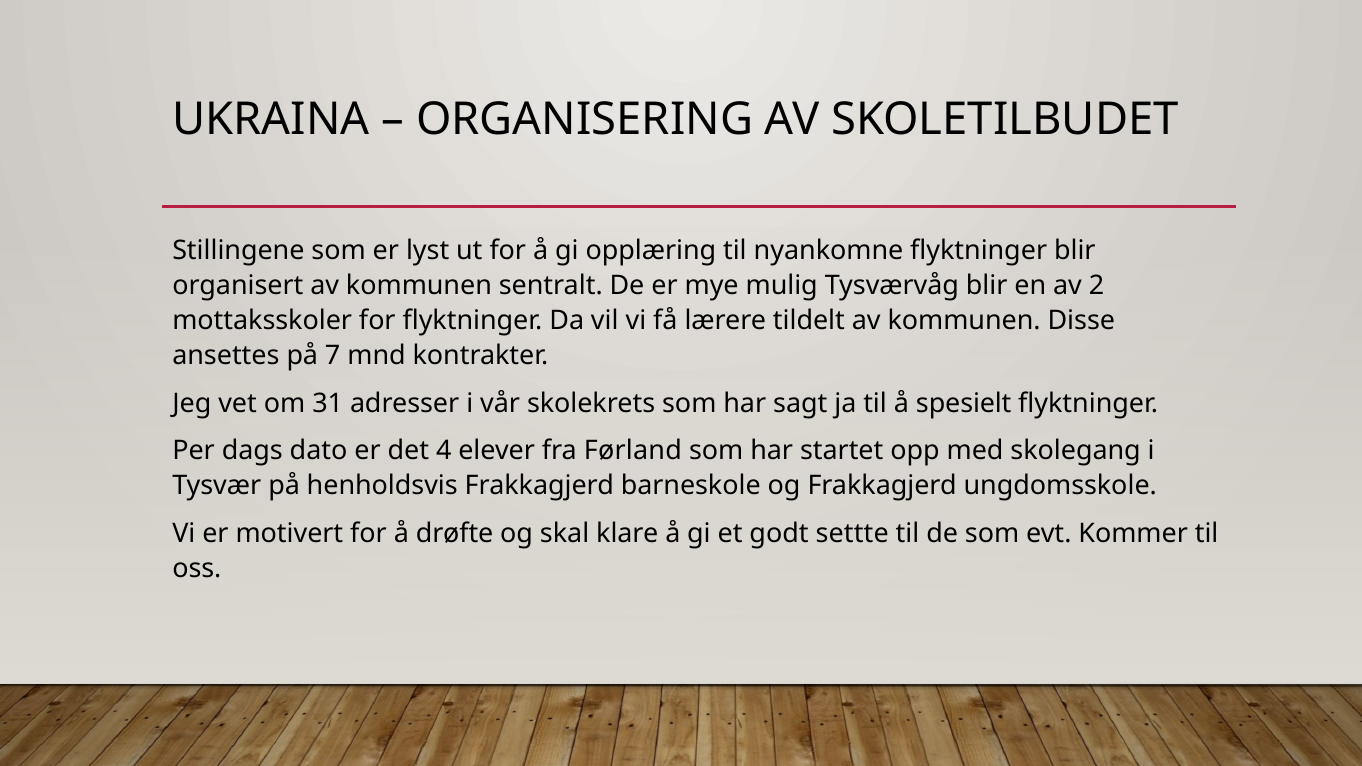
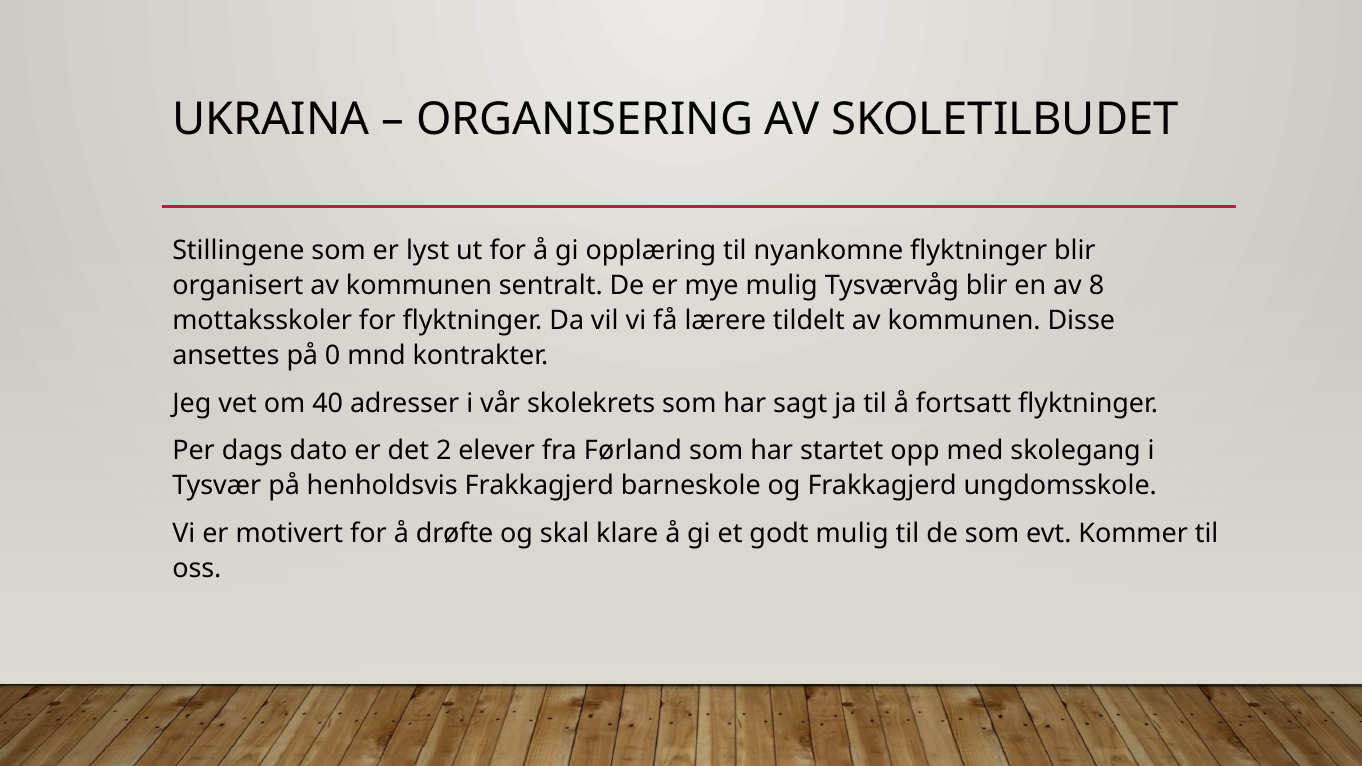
2: 2 -> 8
7: 7 -> 0
31: 31 -> 40
spesielt: spesielt -> fortsatt
4: 4 -> 2
godt settte: settte -> mulig
